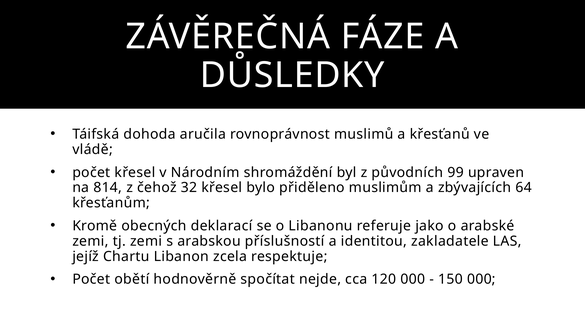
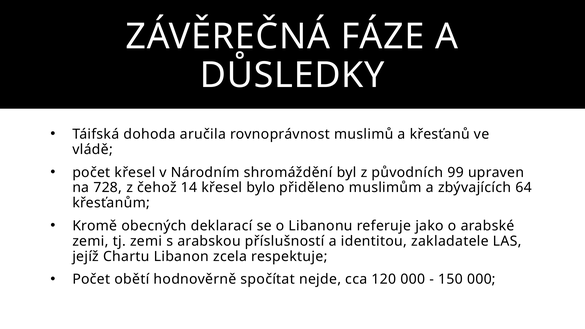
814: 814 -> 728
32: 32 -> 14
